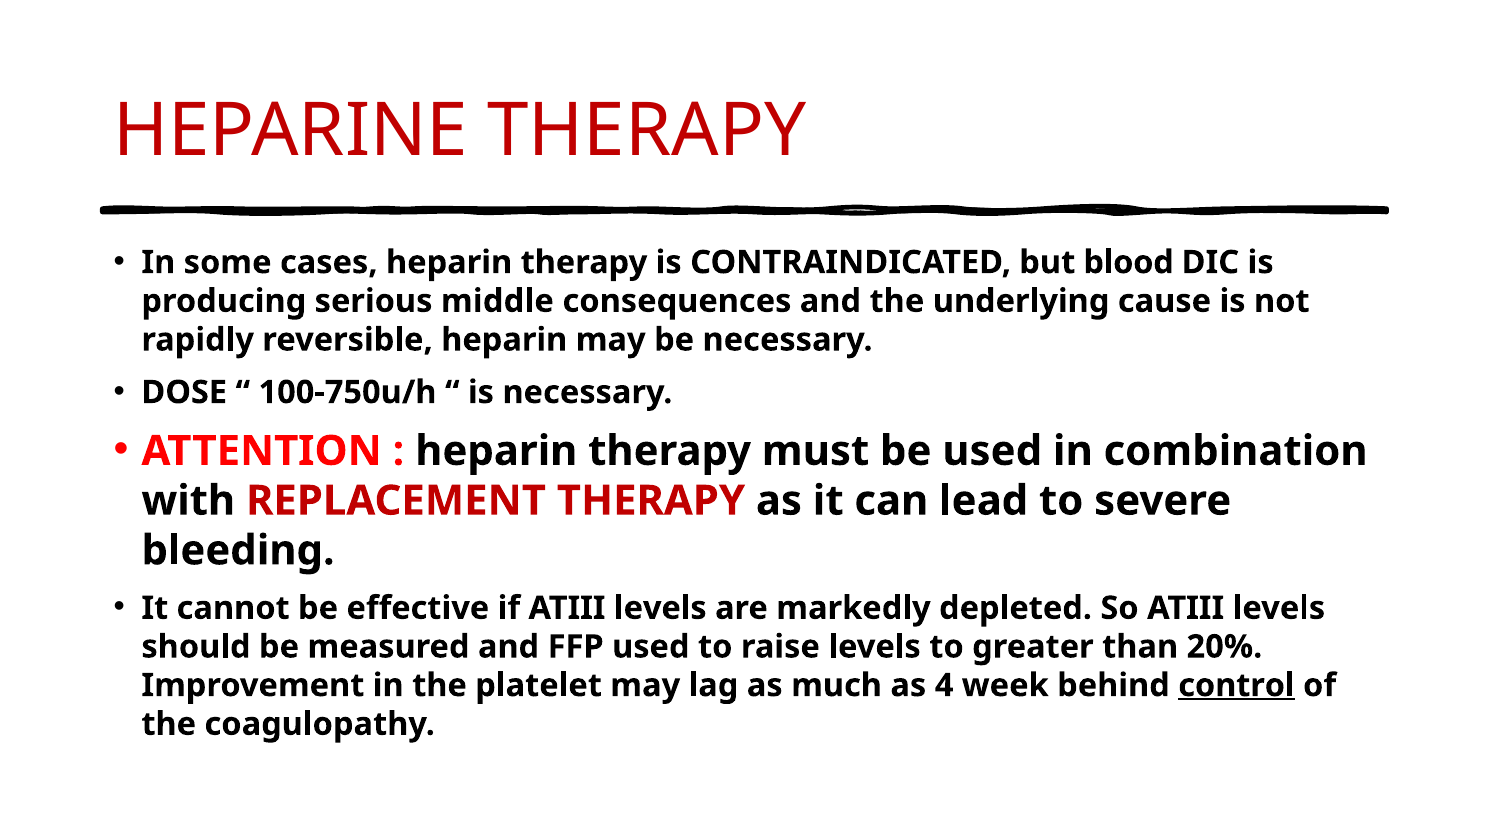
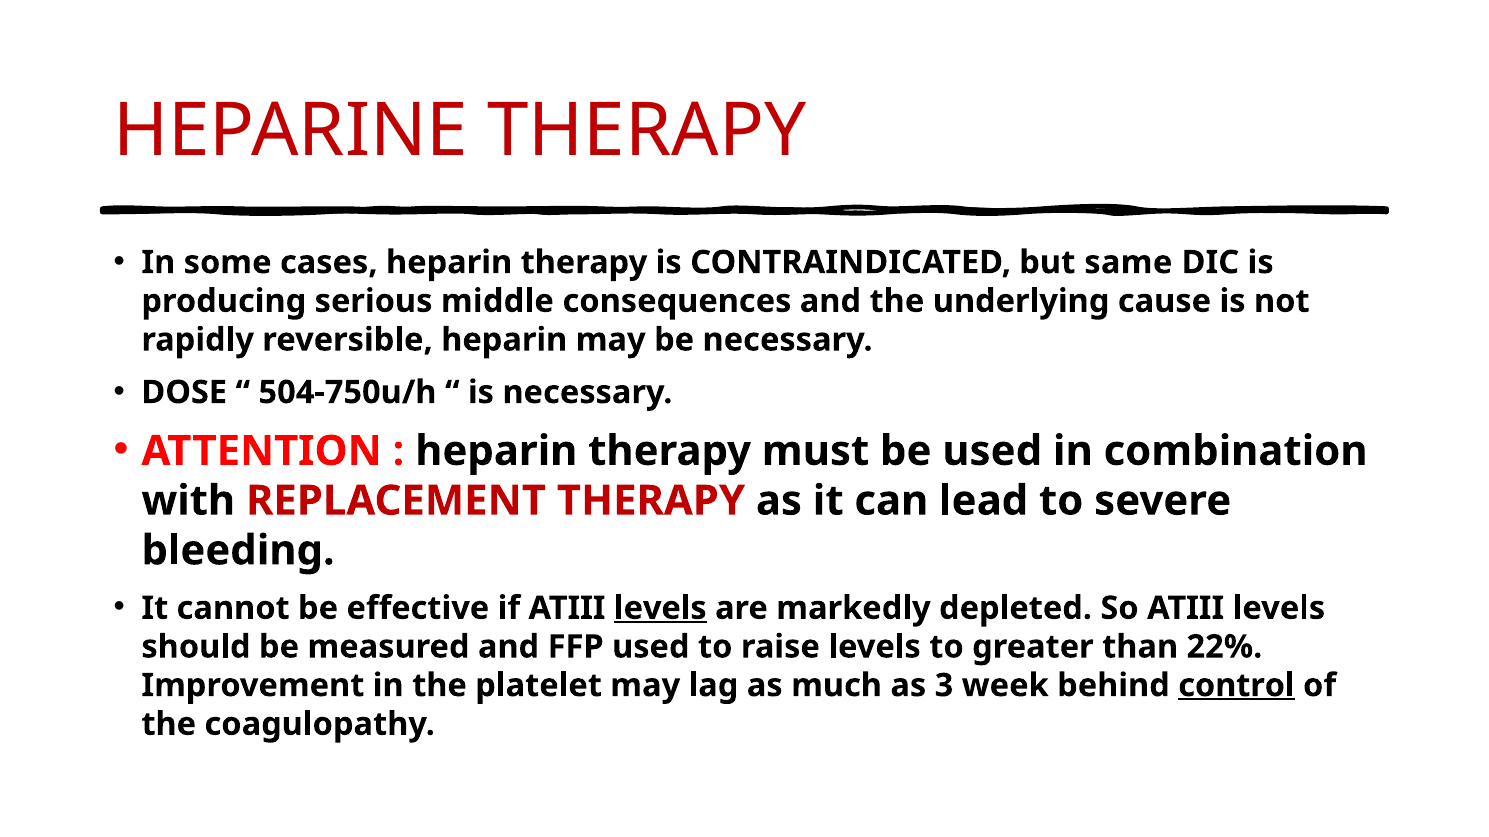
blood: blood -> same
100-750u/h: 100-750u/h -> 504-750u/h
levels at (660, 609) underline: none -> present
20%: 20% -> 22%
4: 4 -> 3
